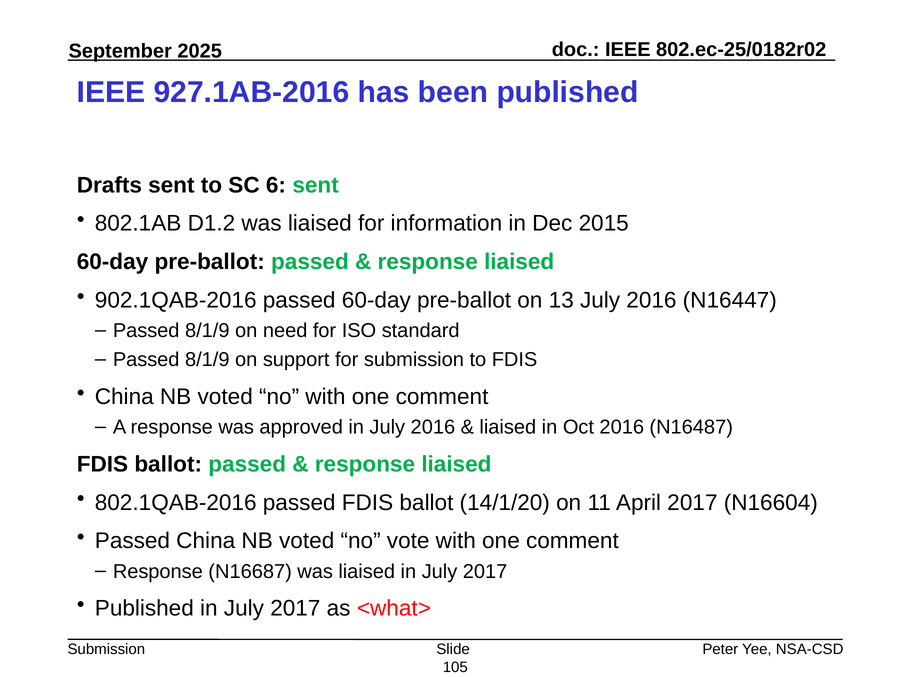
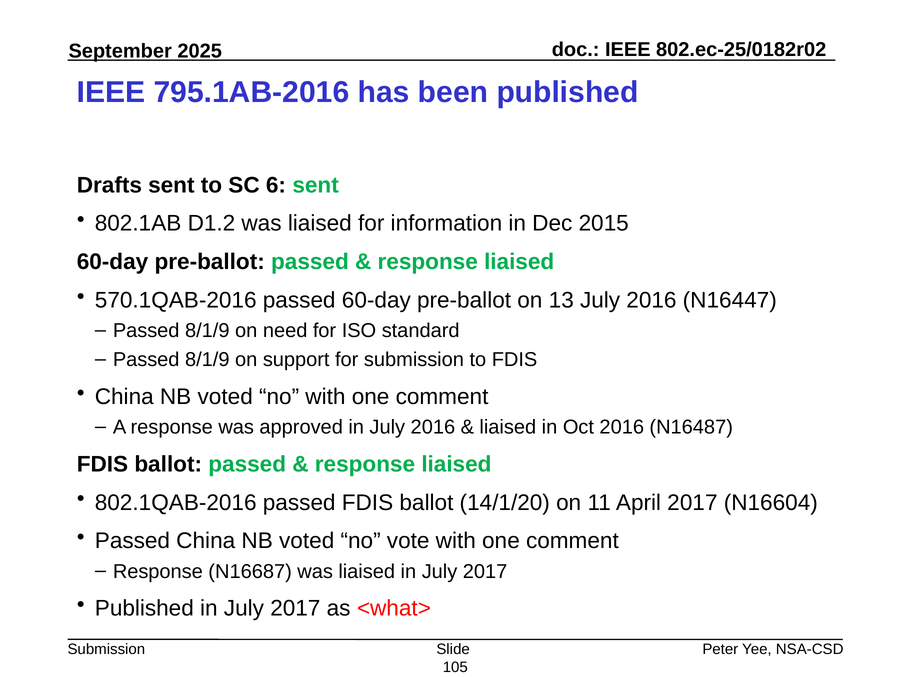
927.1AB-2016: 927.1AB-2016 -> 795.1AB-2016
902.1QAB-2016: 902.1QAB-2016 -> 570.1QAB-2016
